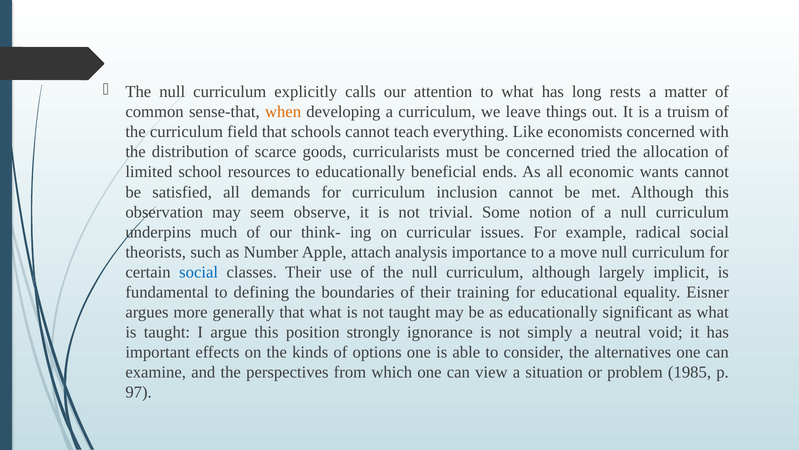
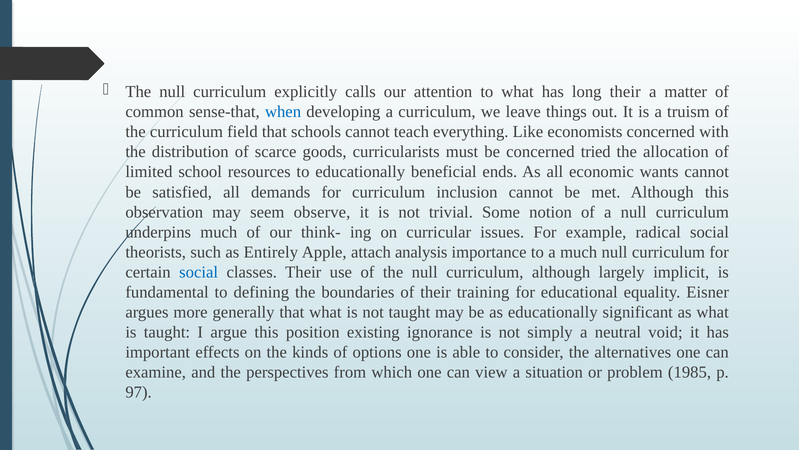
long rests: rests -> their
when colour: orange -> blue
Number: Number -> Entirely
a move: move -> much
strongly: strongly -> existing
